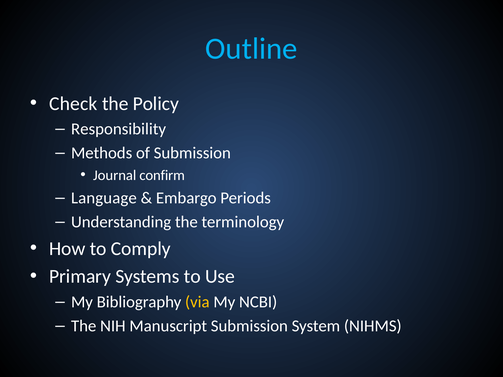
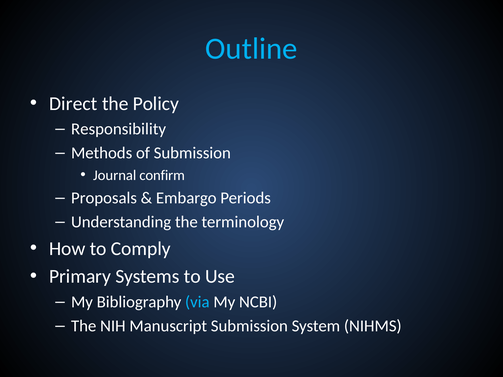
Check: Check -> Direct
Language: Language -> Proposals
via colour: yellow -> light blue
